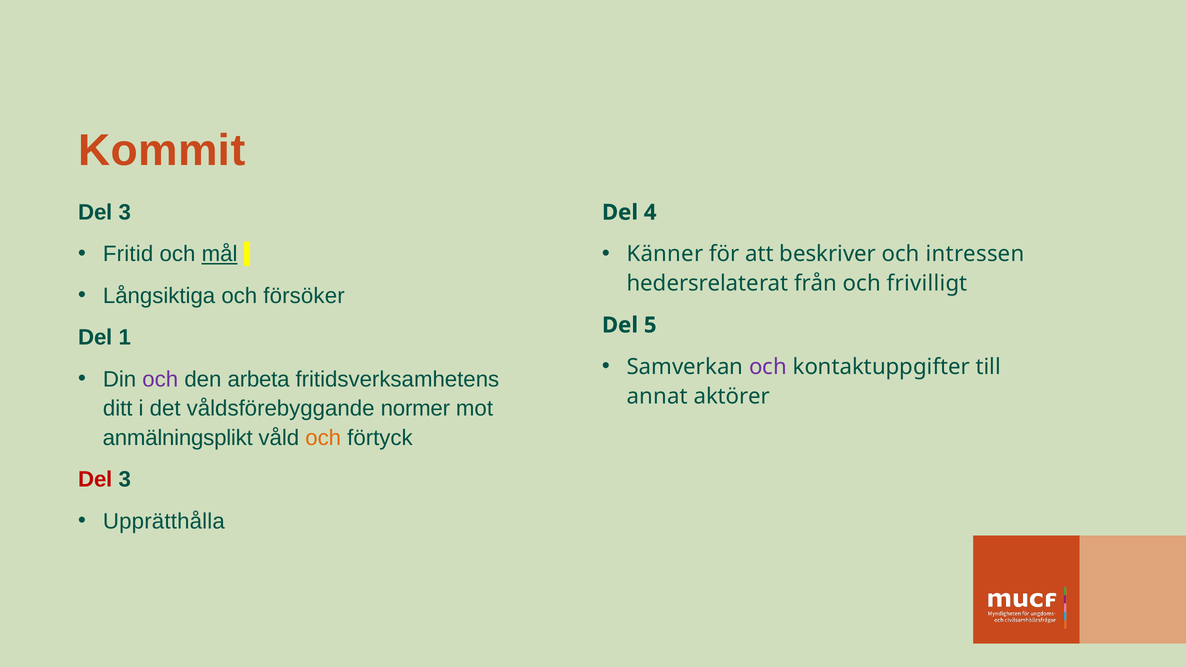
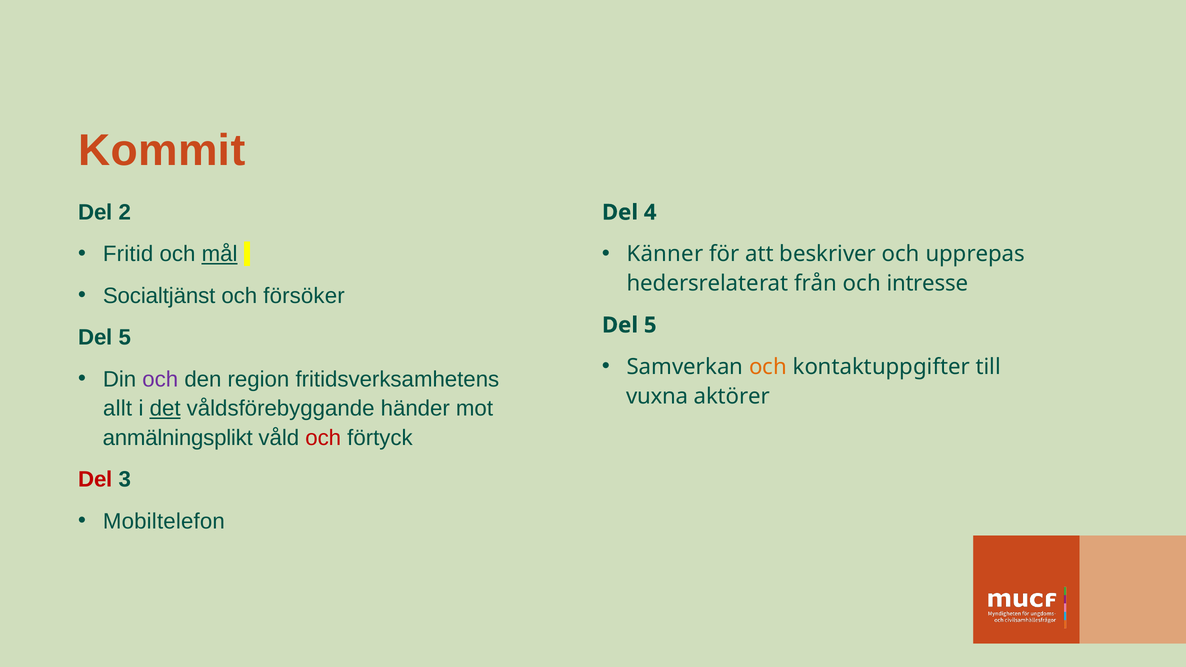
3 at (125, 212): 3 -> 2
intressen: intressen -> upprepas
frivilligt: frivilligt -> intresse
Långsiktiga: Långsiktiga -> Socialtjänst
1 at (125, 338): 1 -> 5
och at (768, 367) colour: purple -> orange
arbeta: arbeta -> region
annat: annat -> vuxna
ditt: ditt -> allt
det underline: none -> present
normer: normer -> händer
och at (323, 438) colour: orange -> red
Upprätthålla: Upprätthålla -> Mobiltelefon
